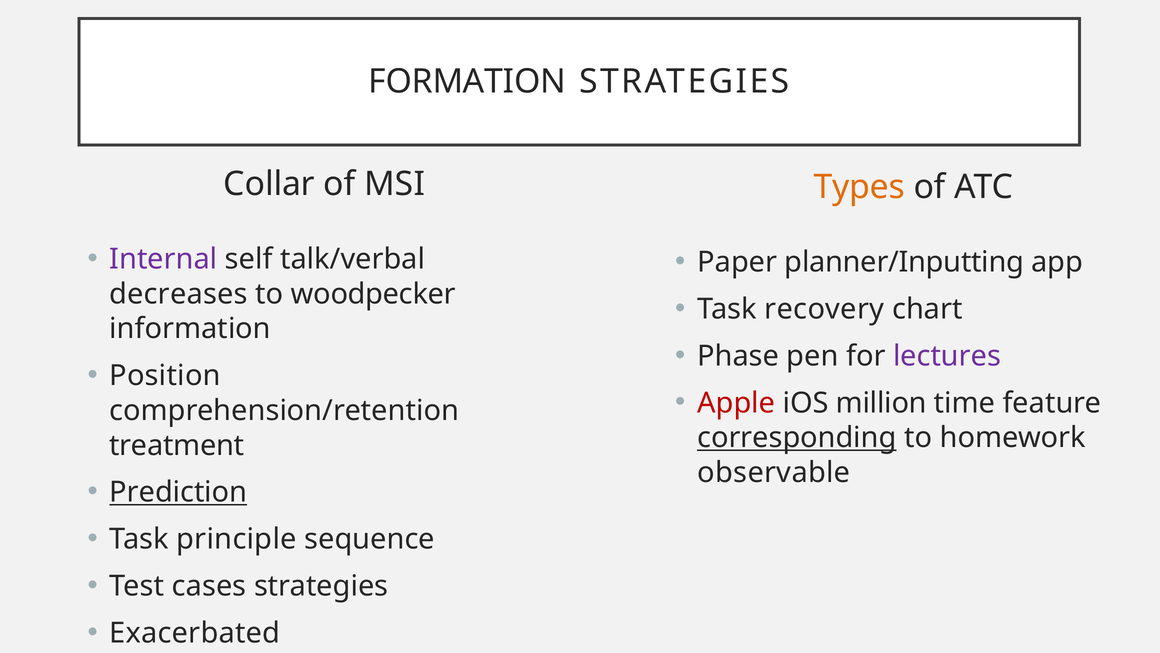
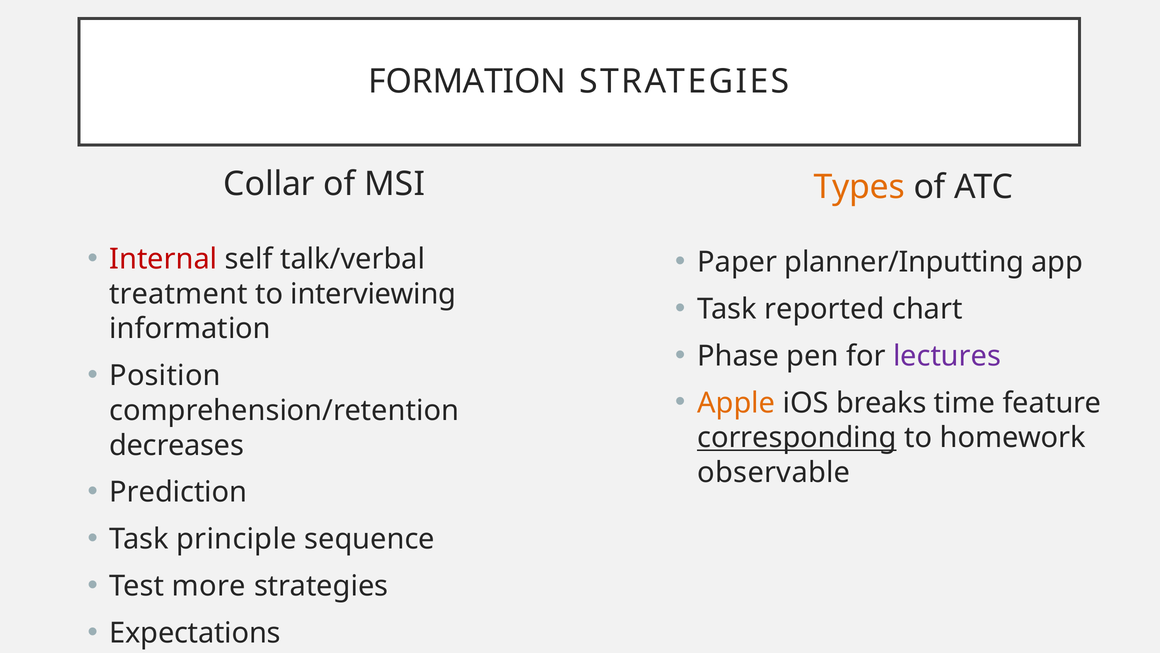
Internal colour: purple -> red
decreases: decreases -> treatment
woodpecker: woodpecker -> interviewing
recovery: recovery -> reported
Apple colour: red -> orange
million: million -> breaks
treatment: treatment -> decreases
Prediction underline: present -> none
cases: cases -> more
Exacerbated: Exacerbated -> Expectations
